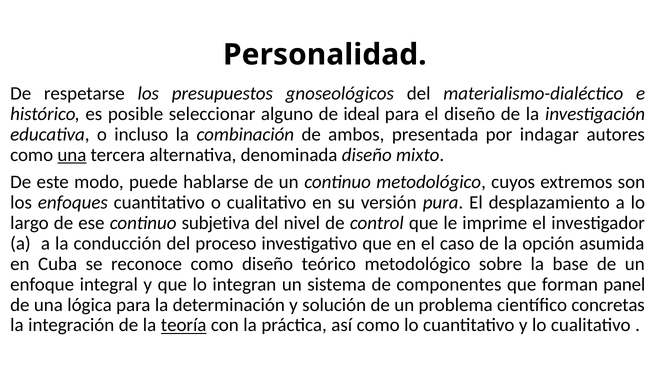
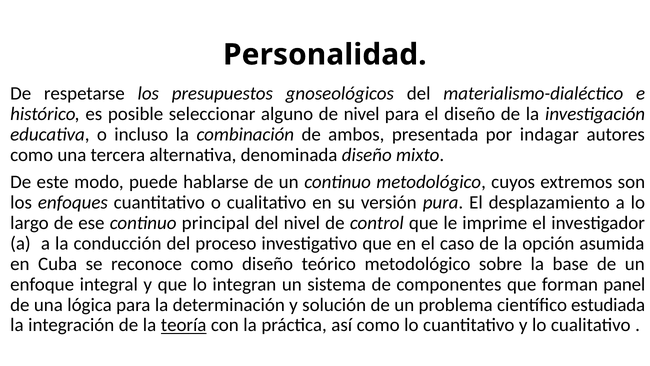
de ideal: ideal -> nivel
una at (72, 155) underline: present -> none
subjetiva: subjetiva -> principal
concretas: concretas -> estudiada
